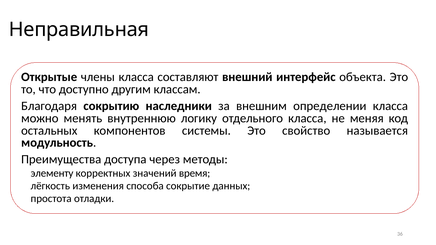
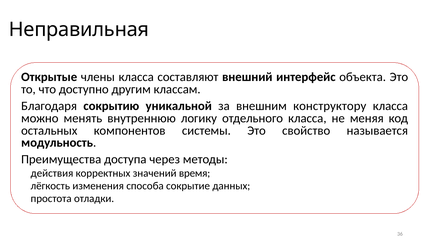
наследники: наследники -> уникальной
определении: определении -> конструктору
элементу: элементу -> действия
